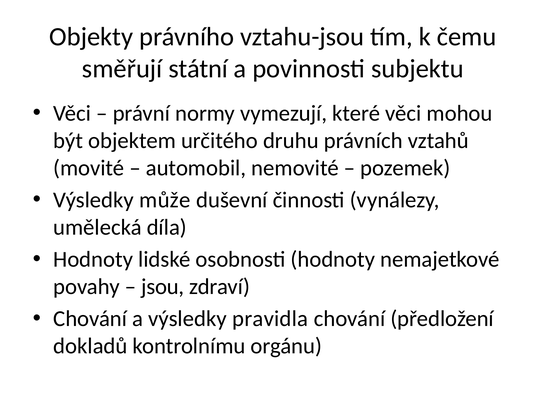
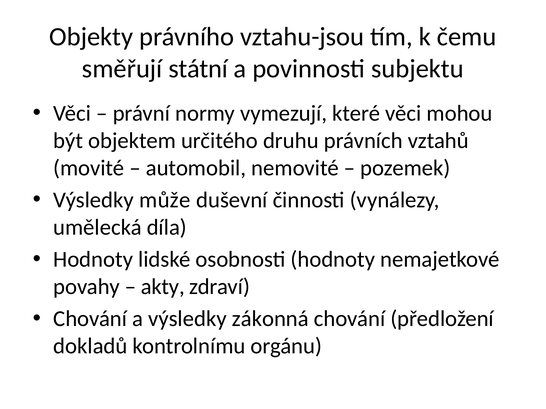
jsou: jsou -> akty
pravidla: pravidla -> zákonná
